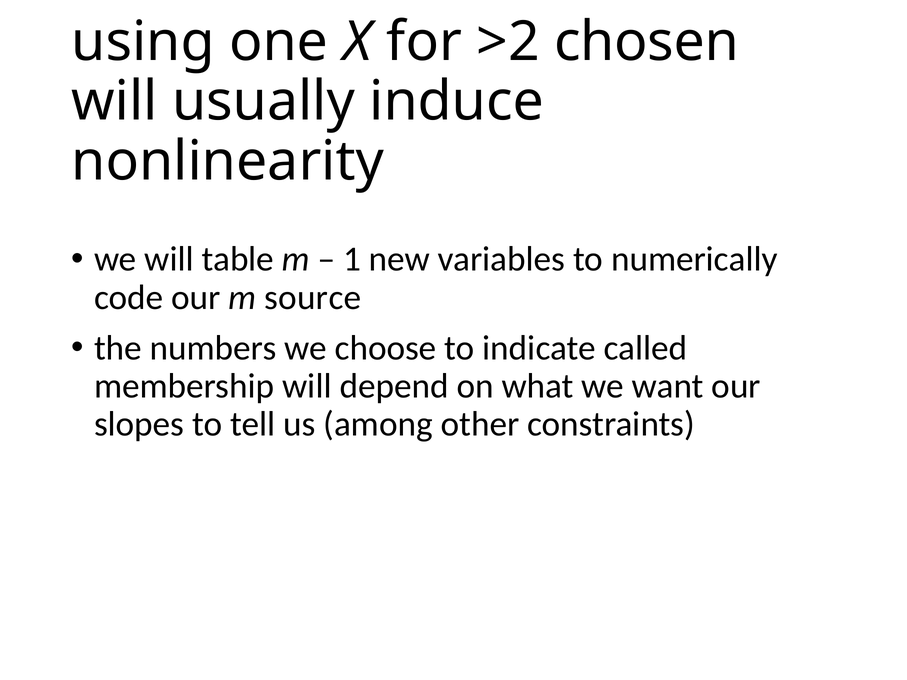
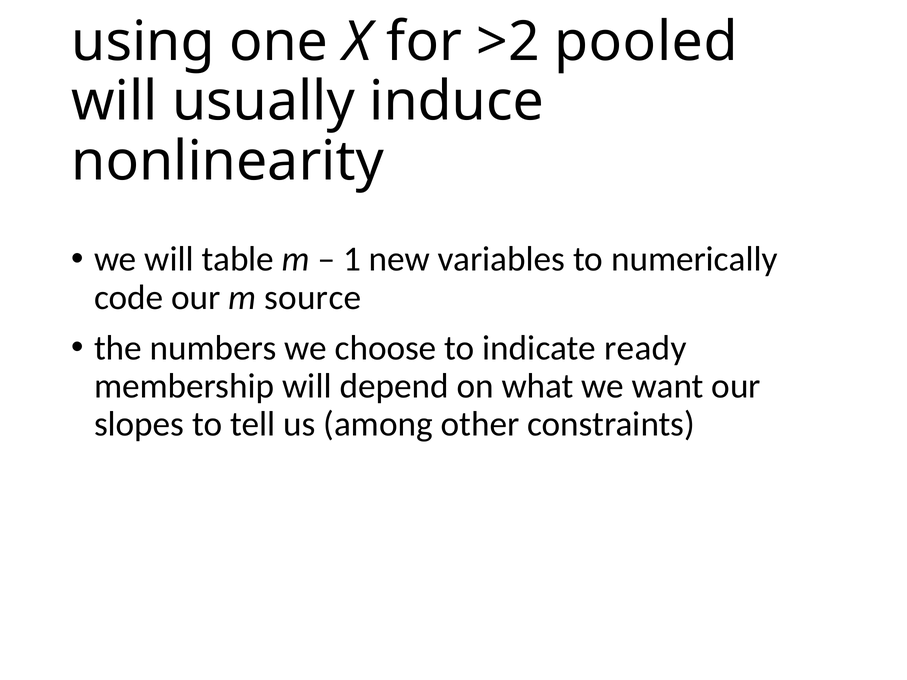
chosen: chosen -> pooled
called: called -> ready
